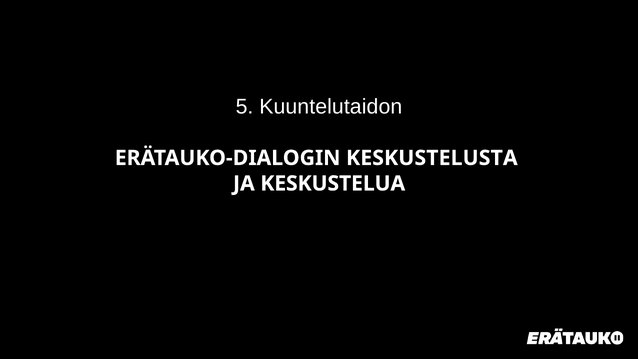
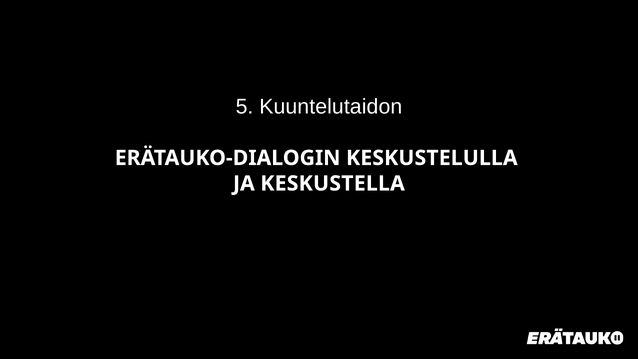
KESKUSTELUSTA: KESKUSTELUSTA -> KESKUSTELULLA
KESKUSTELUA: KESKUSTELUA -> KESKUSTELLA
